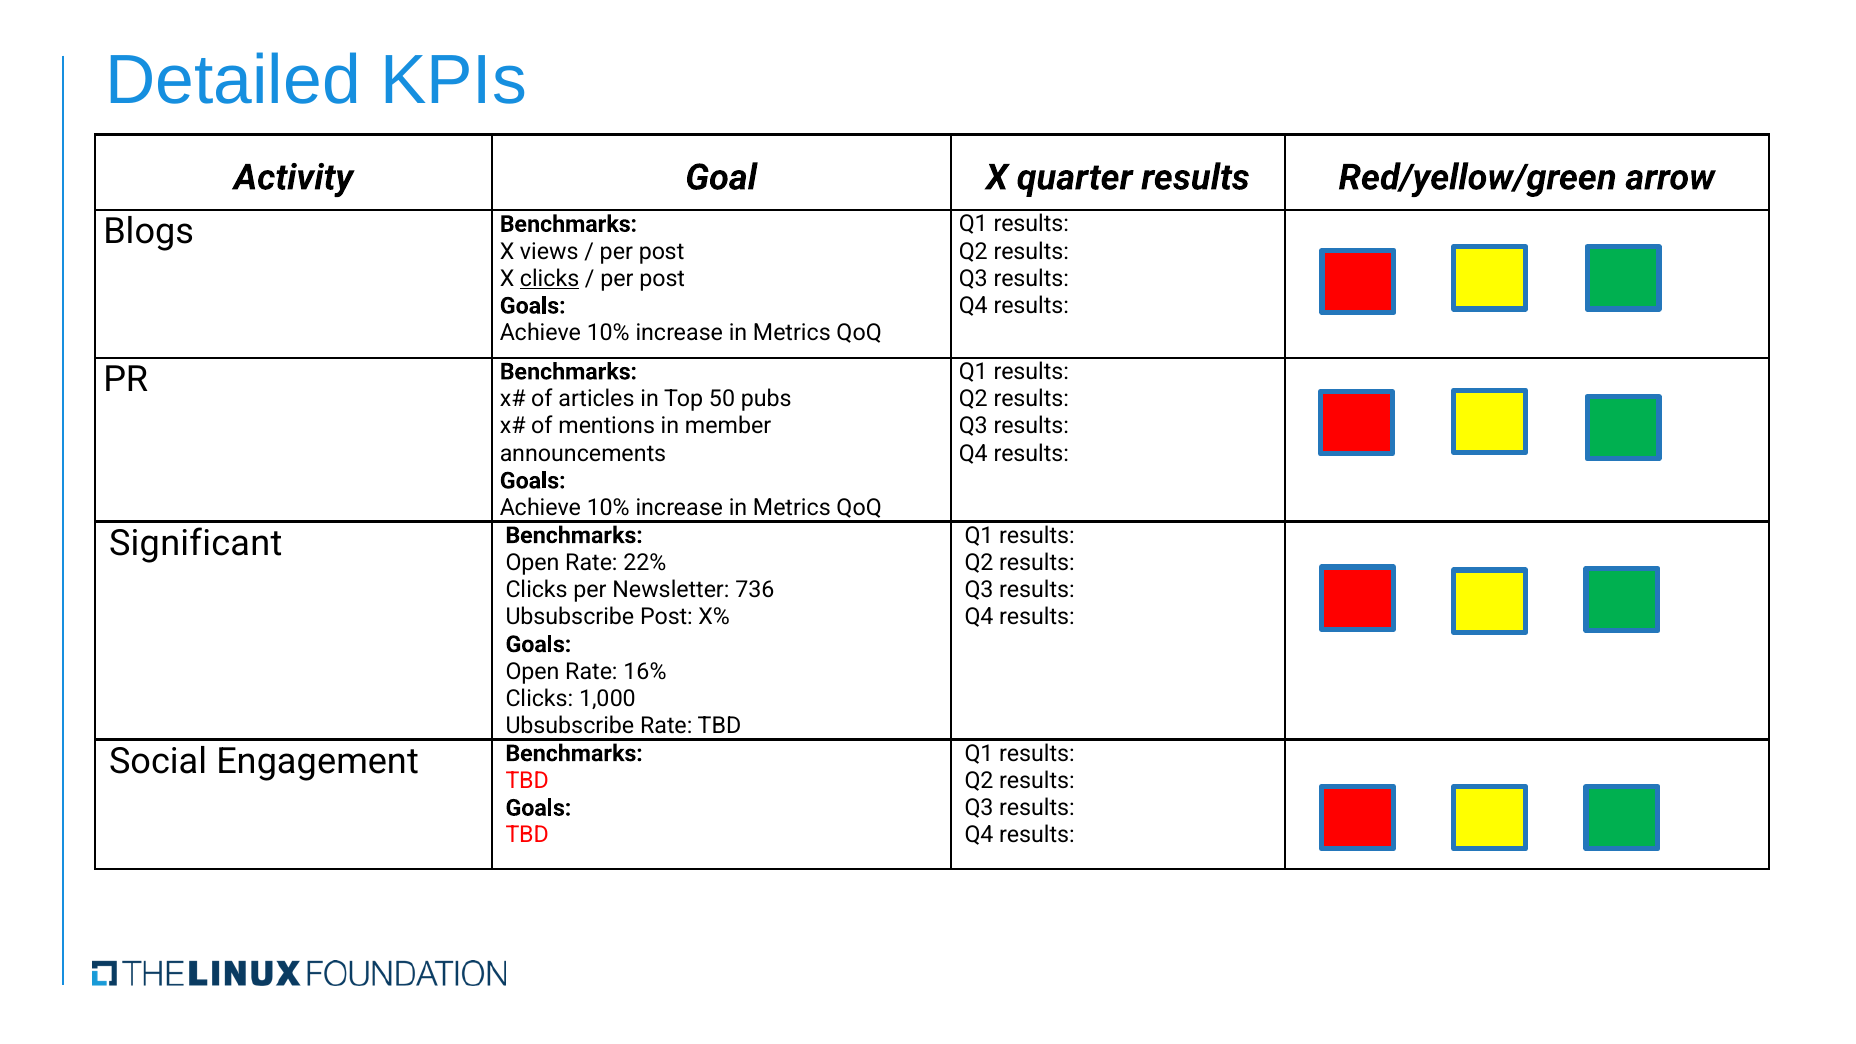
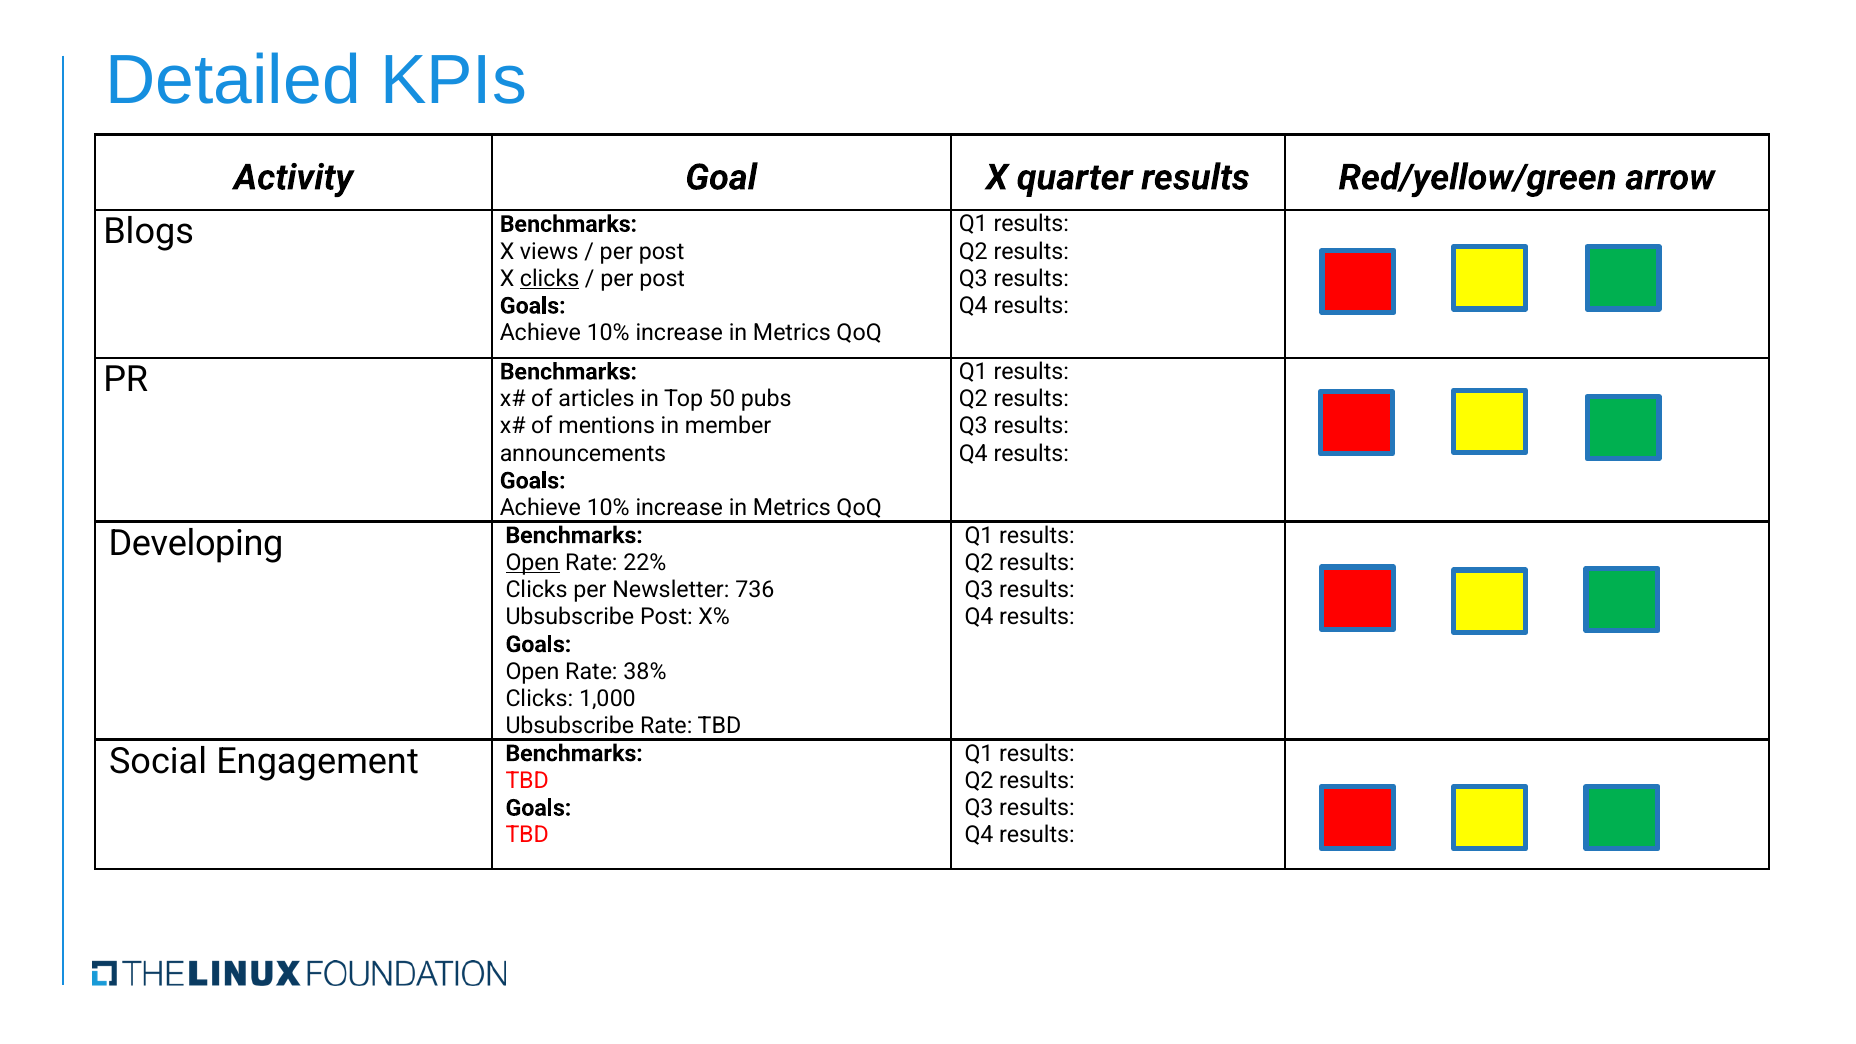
Significant: Significant -> Developing
Open at (533, 563) underline: none -> present
16%: 16% -> 38%
